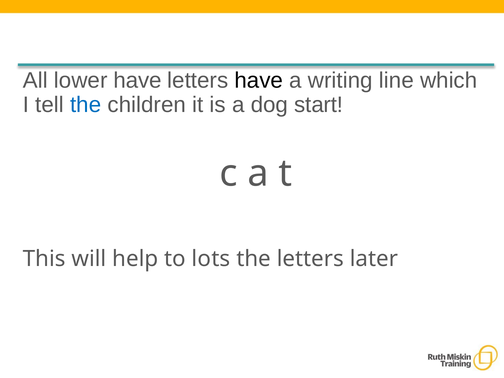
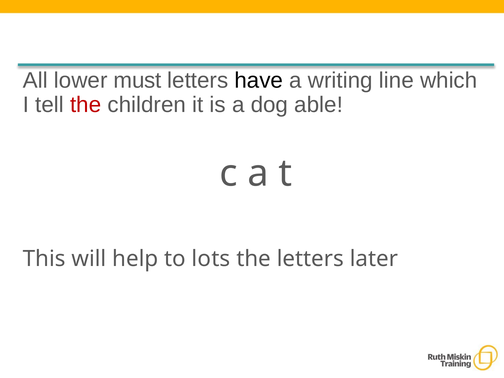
lower have: have -> must
the at (86, 105) colour: blue -> red
start: start -> able
